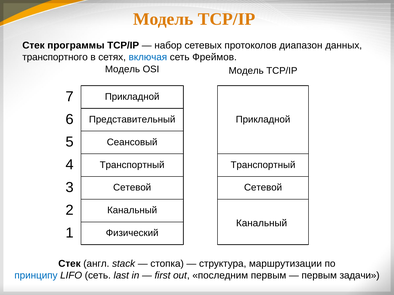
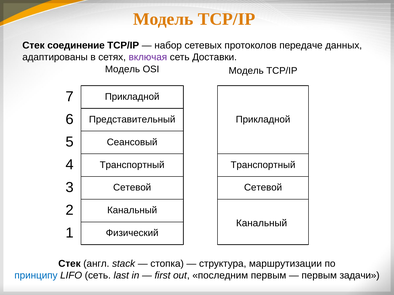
программы: программы -> соединение
диапазон: диапазон -> передаче
транспортного: транспортного -> адаптированы
включая colour: blue -> purple
Фреймов: Фреймов -> Доставки
